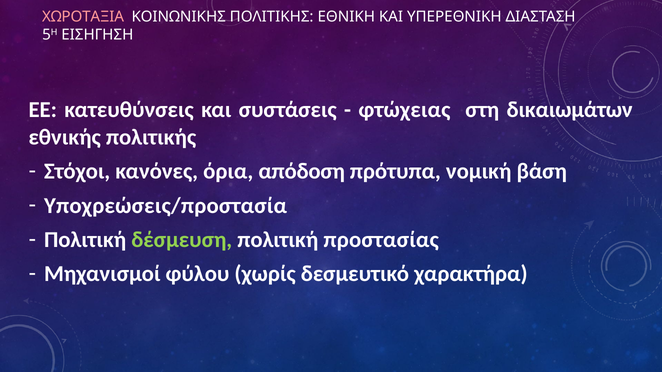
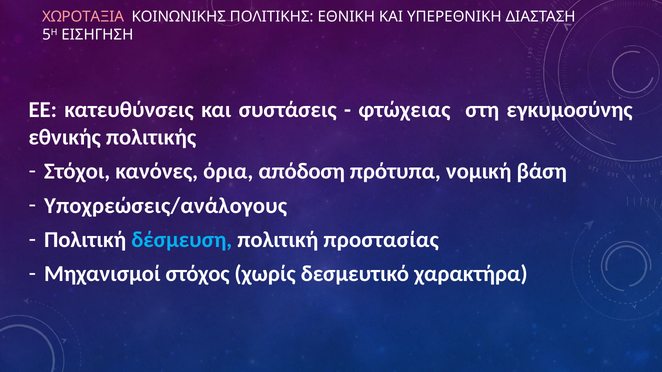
δικαιωμάτων: δικαιωμάτων -> εγκυμοσύνης
Υποχρεώσεις/προστασία: Υποχρεώσεις/προστασία -> Υποχρεώσεις/ανάλογους
δέσμευση colour: light green -> light blue
φύλου: φύλου -> στόχος
